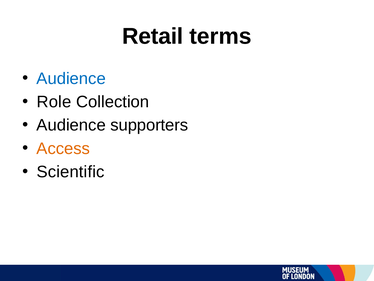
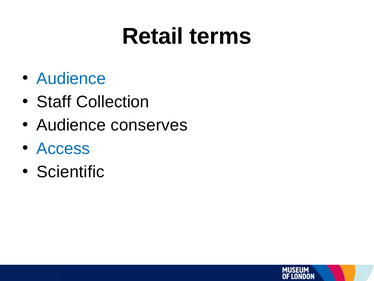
Role: Role -> Staff
supporters: supporters -> conserves
Access colour: orange -> blue
